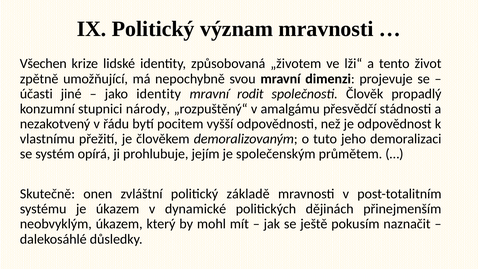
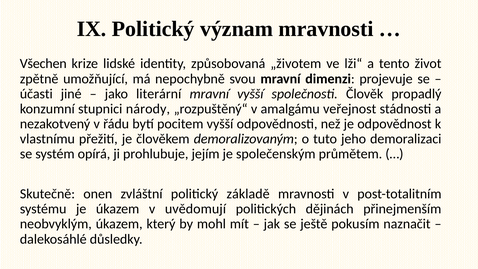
jako identity: identity -> literární
mravní rodit: rodit -> vyšší
přesvědčí: přesvědčí -> veřejnost
dynamické: dynamické -> uvědomují
